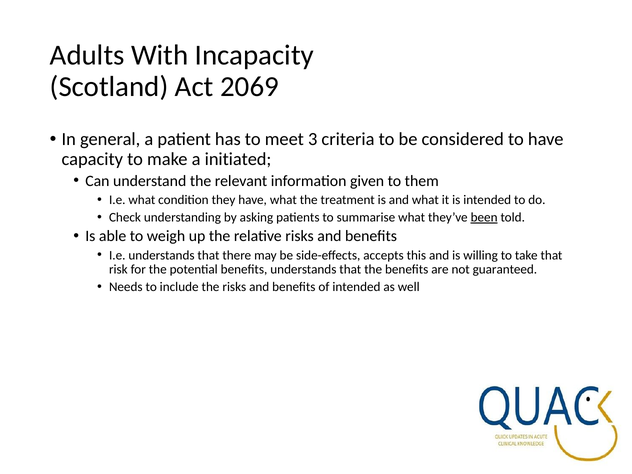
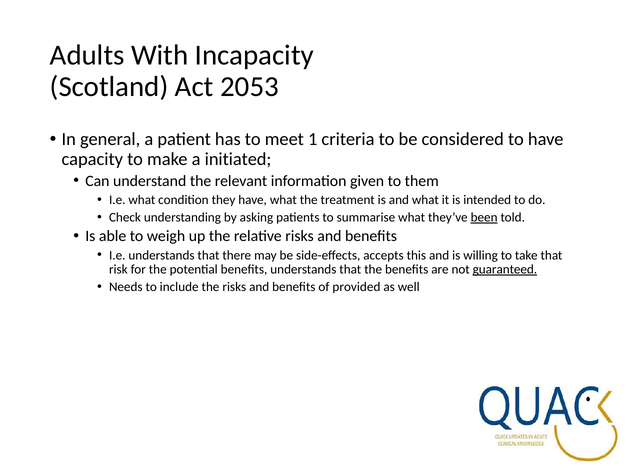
2069: 2069 -> 2053
3: 3 -> 1
guaranteed underline: none -> present
of intended: intended -> provided
